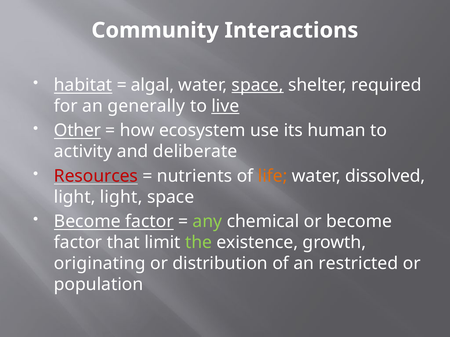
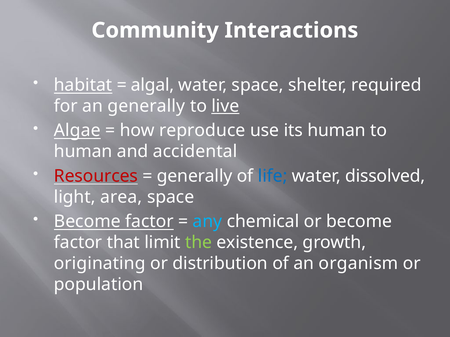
space at (258, 85) underline: present -> none
Other: Other -> Algae
ecosystem: ecosystem -> reproduce
activity at (83, 152): activity -> human
deliberate: deliberate -> accidental
nutrients at (195, 176): nutrients -> generally
life colour: orange -> blue
light light: light -> area
any colour: light green -> light blue
restricted: restricted -> organism
